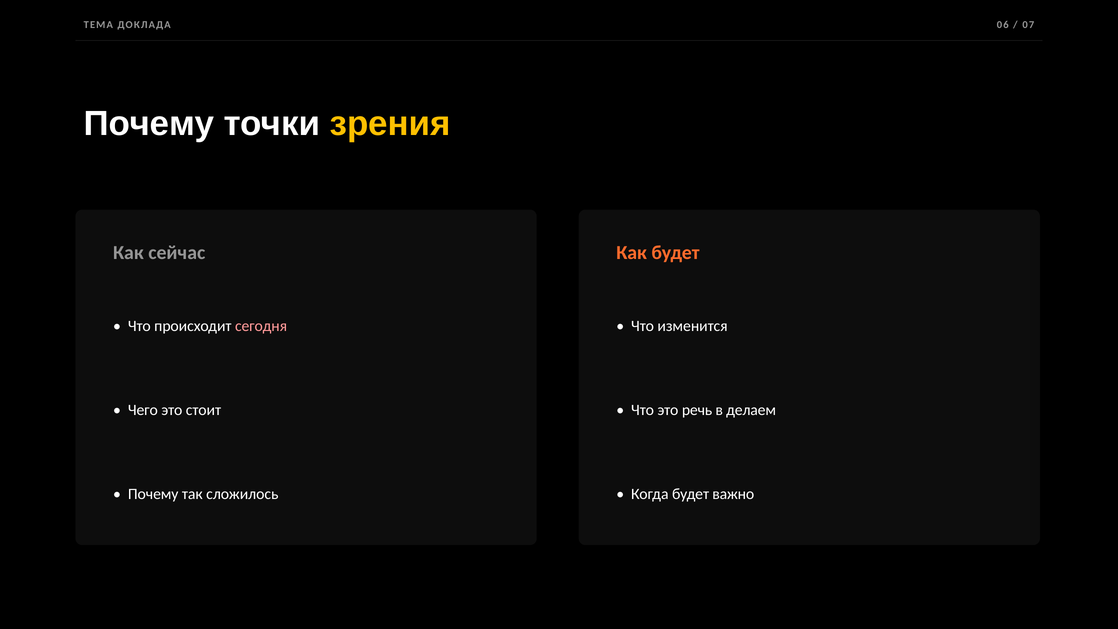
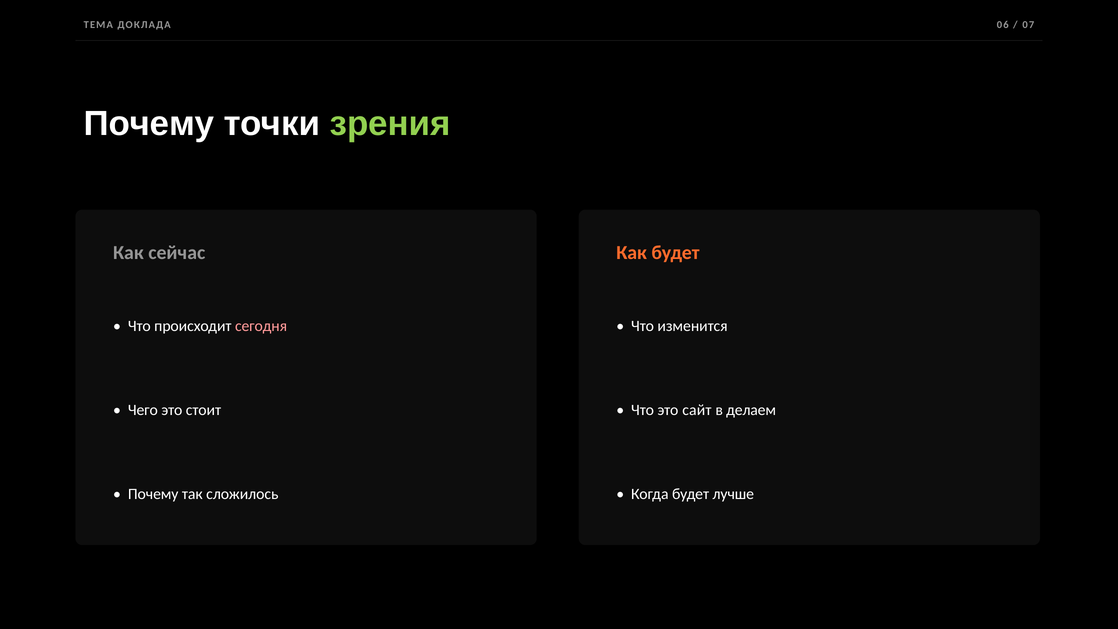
зрения colour: yellow -> light green
речь: речь -> сайт
важно: важно -> лучше
